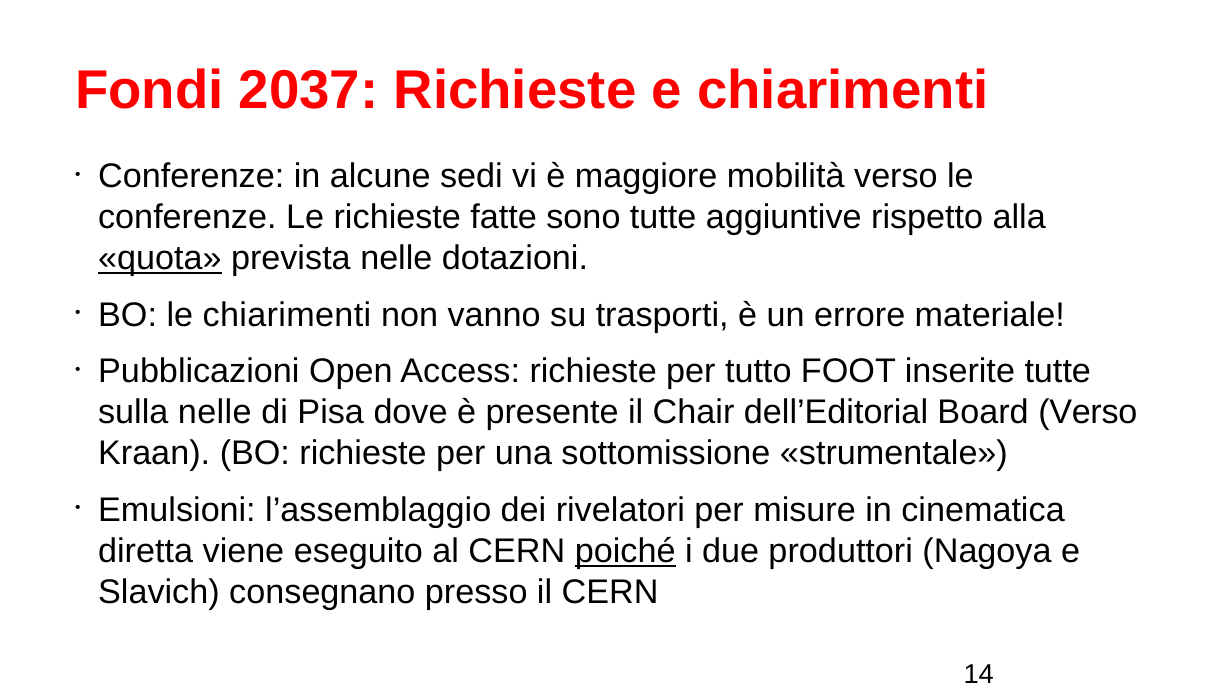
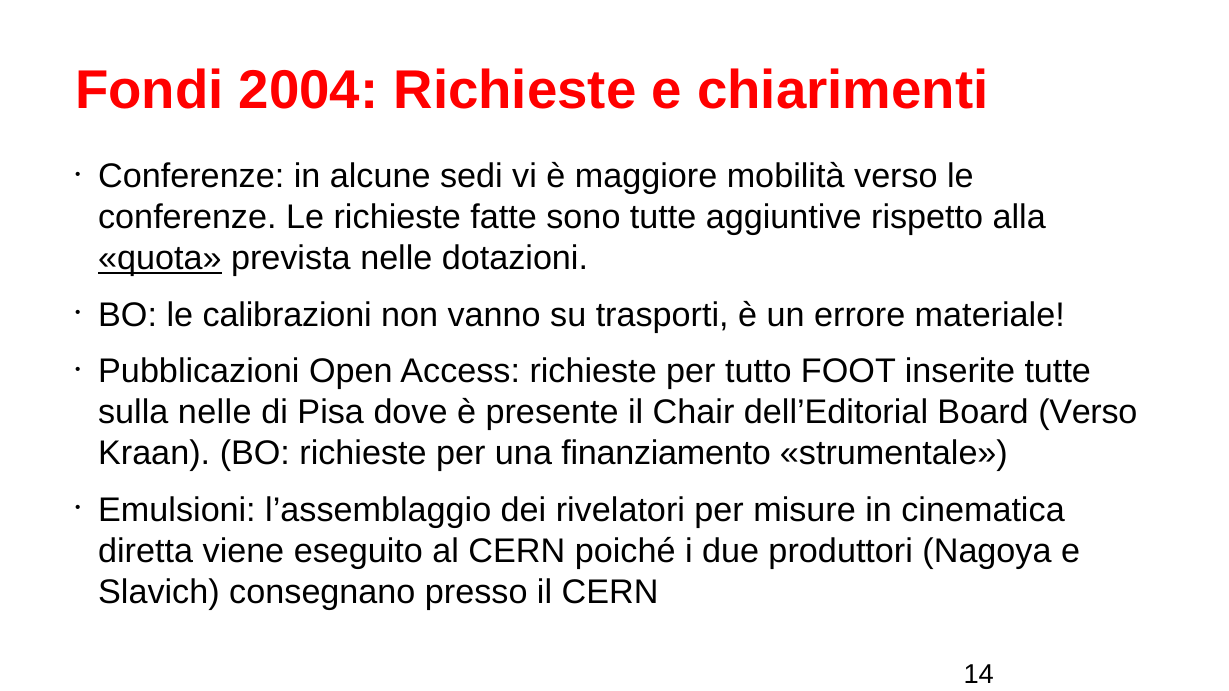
2037: 2037 -> 2004
le chiarimenti: chiarimenti -> calibrazioni
sottomissione: sottomissione -> finanziamento
poiché underline: present -> none
